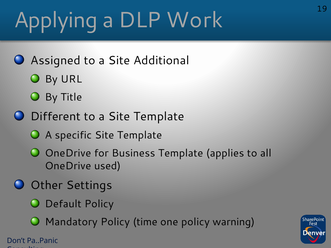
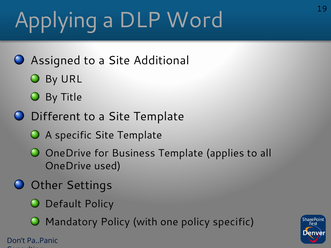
Work: Work -> Word
time: time -> with
policy warning: warning -> specific
